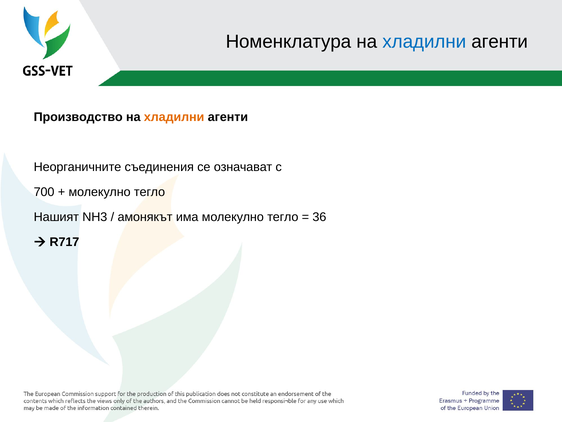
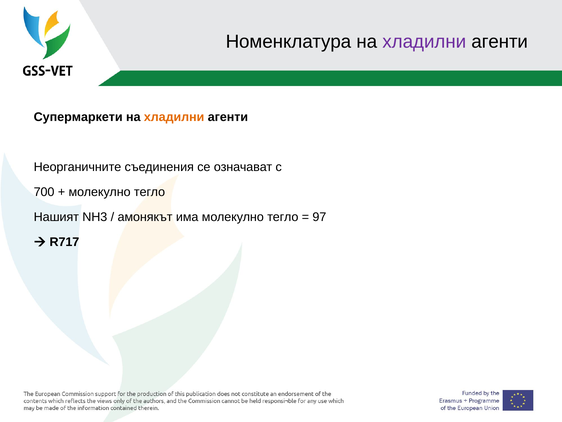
хладилни at (424, 41) colour: blue -> purple
Производство: Производство -> Супермаркети
36: 36 -> 97
